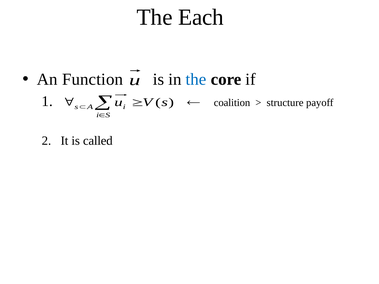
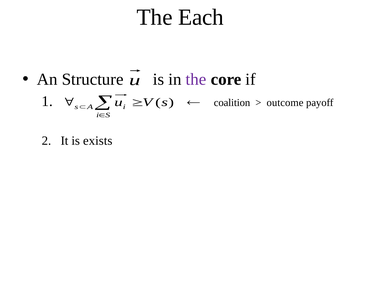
Function: Function -> Structure
the at (196, 80) colour: blue -> purple
structure: structure -> outcome
called: called -> exists
